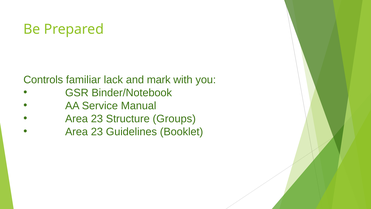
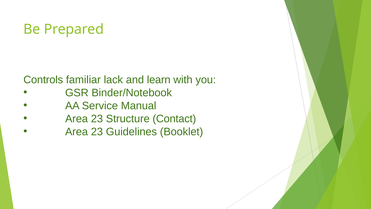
mark: mark -> learn
Groups: Groups -> Contact
